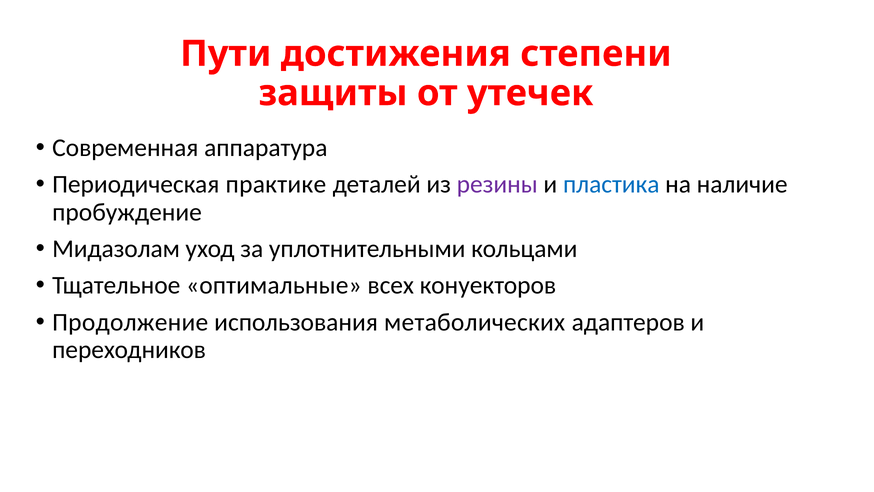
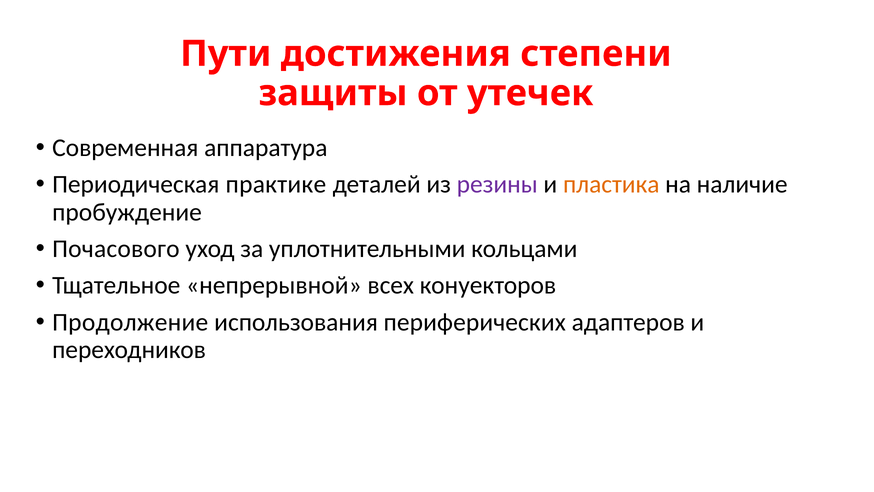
пластика colour: blue -> orange
Мидазолам: Мидазолам -> Почасового
оптимальные: оптимальные -> непрерывной
метаболических: метаболических -> периферических
